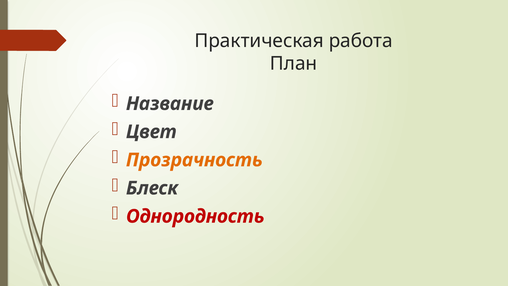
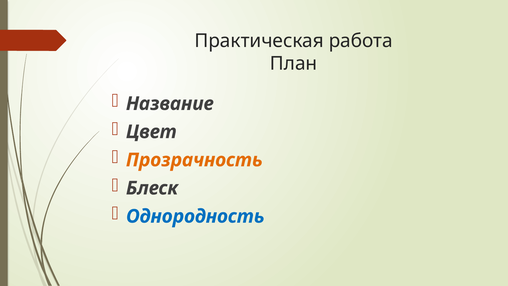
Однородность colour: red -> blue
